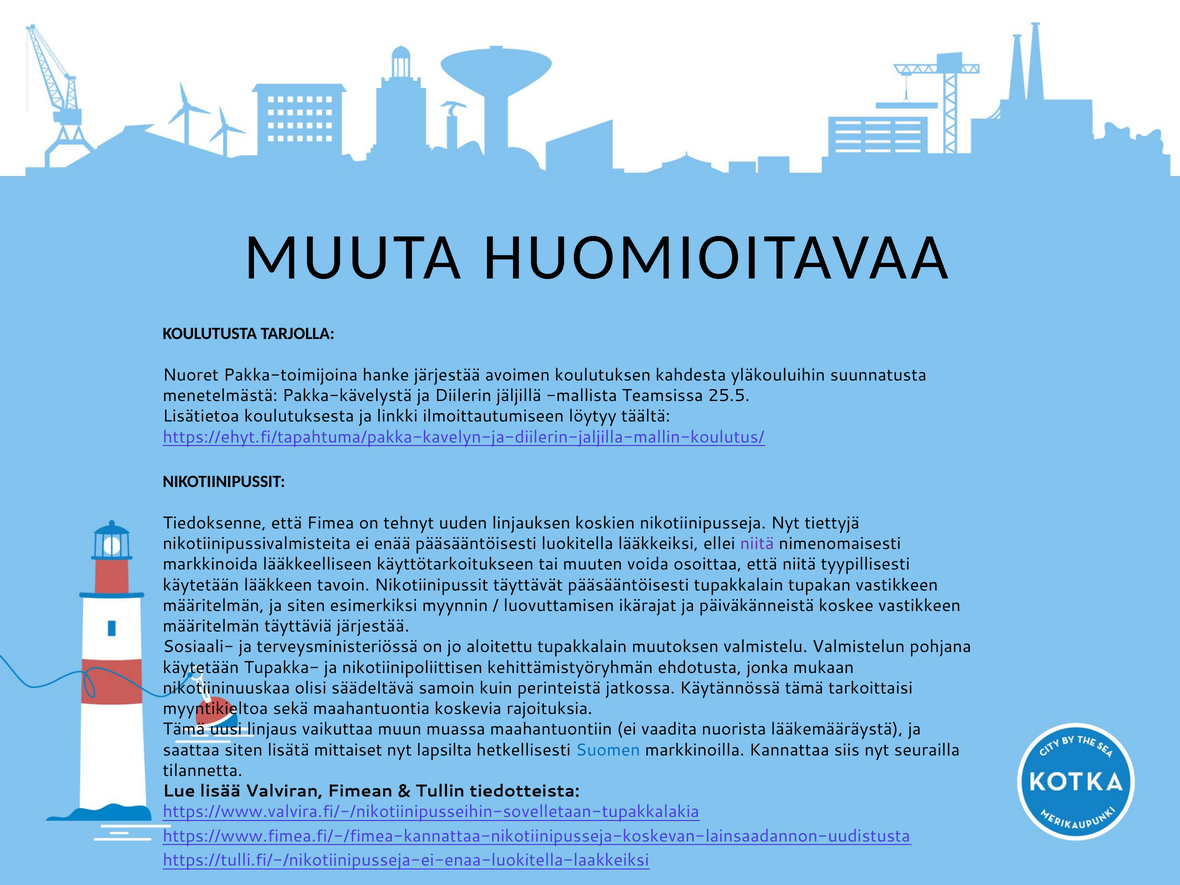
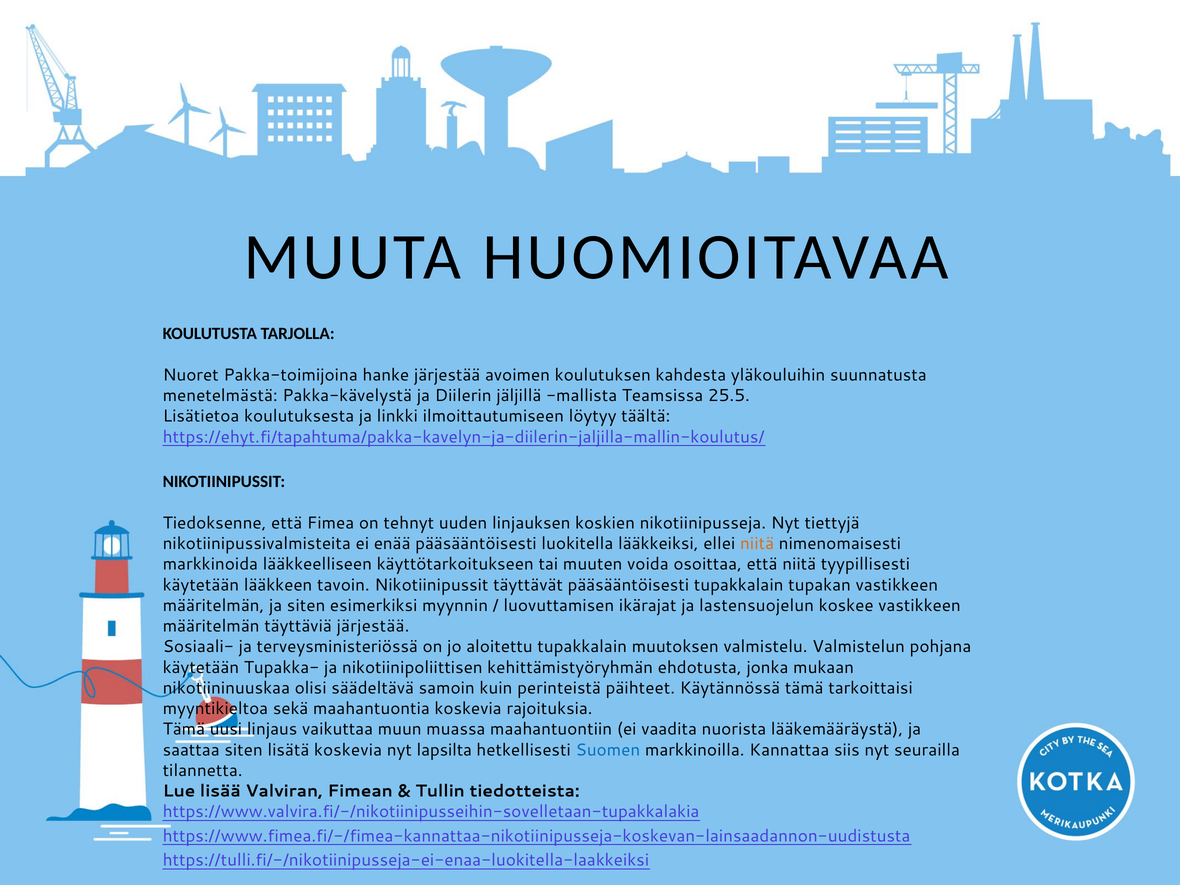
niitä at (757, 544) colour: purple -> orange
päiväkänneistä: päiväkänneistä -> lastensuojelun
jatkossa: jatkossa -> päihteet
lisätä mittaiset: mittaiset -> koskevia
